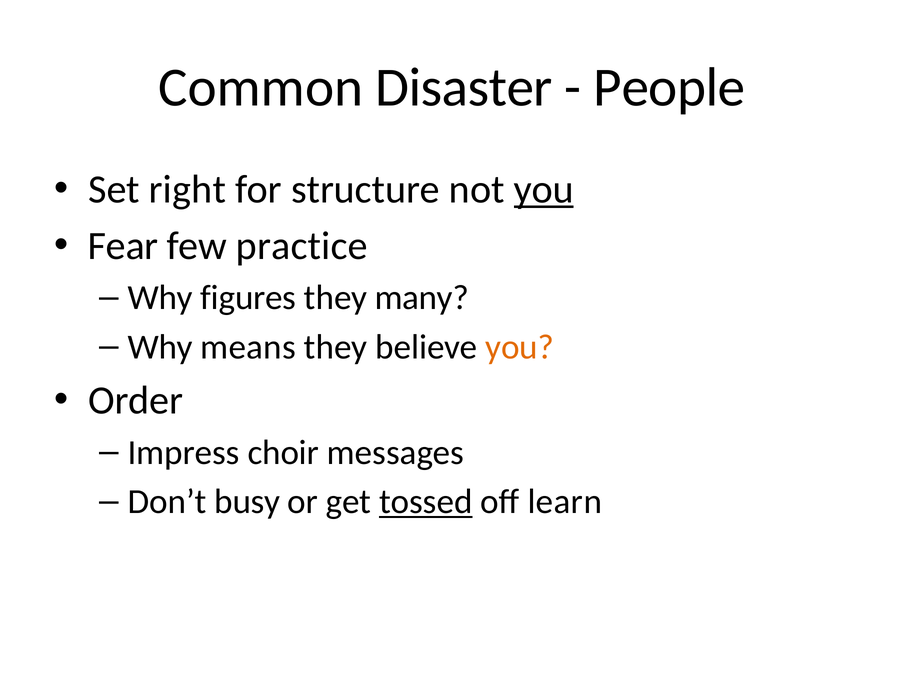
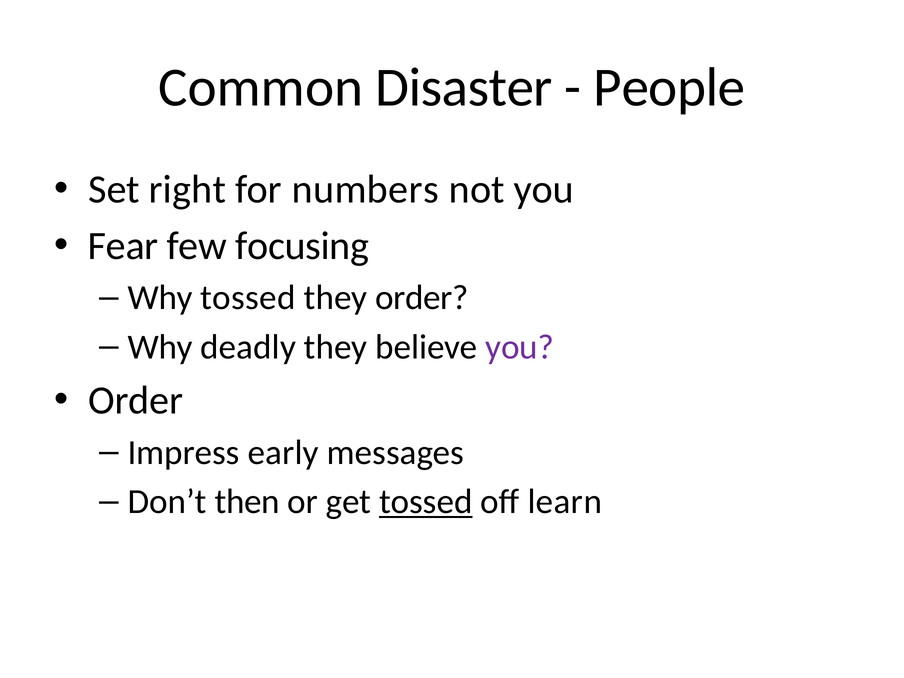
structure: structure -> numbers
you at (544, 190) underline: present -> none
practice: practice -> focusing
Why figures: figures -> tossed
they many: many -> order
means: means -> deadly
you at (520, 347) colour: orange -> purple
choir: choir -> early
busy: busy -> then
